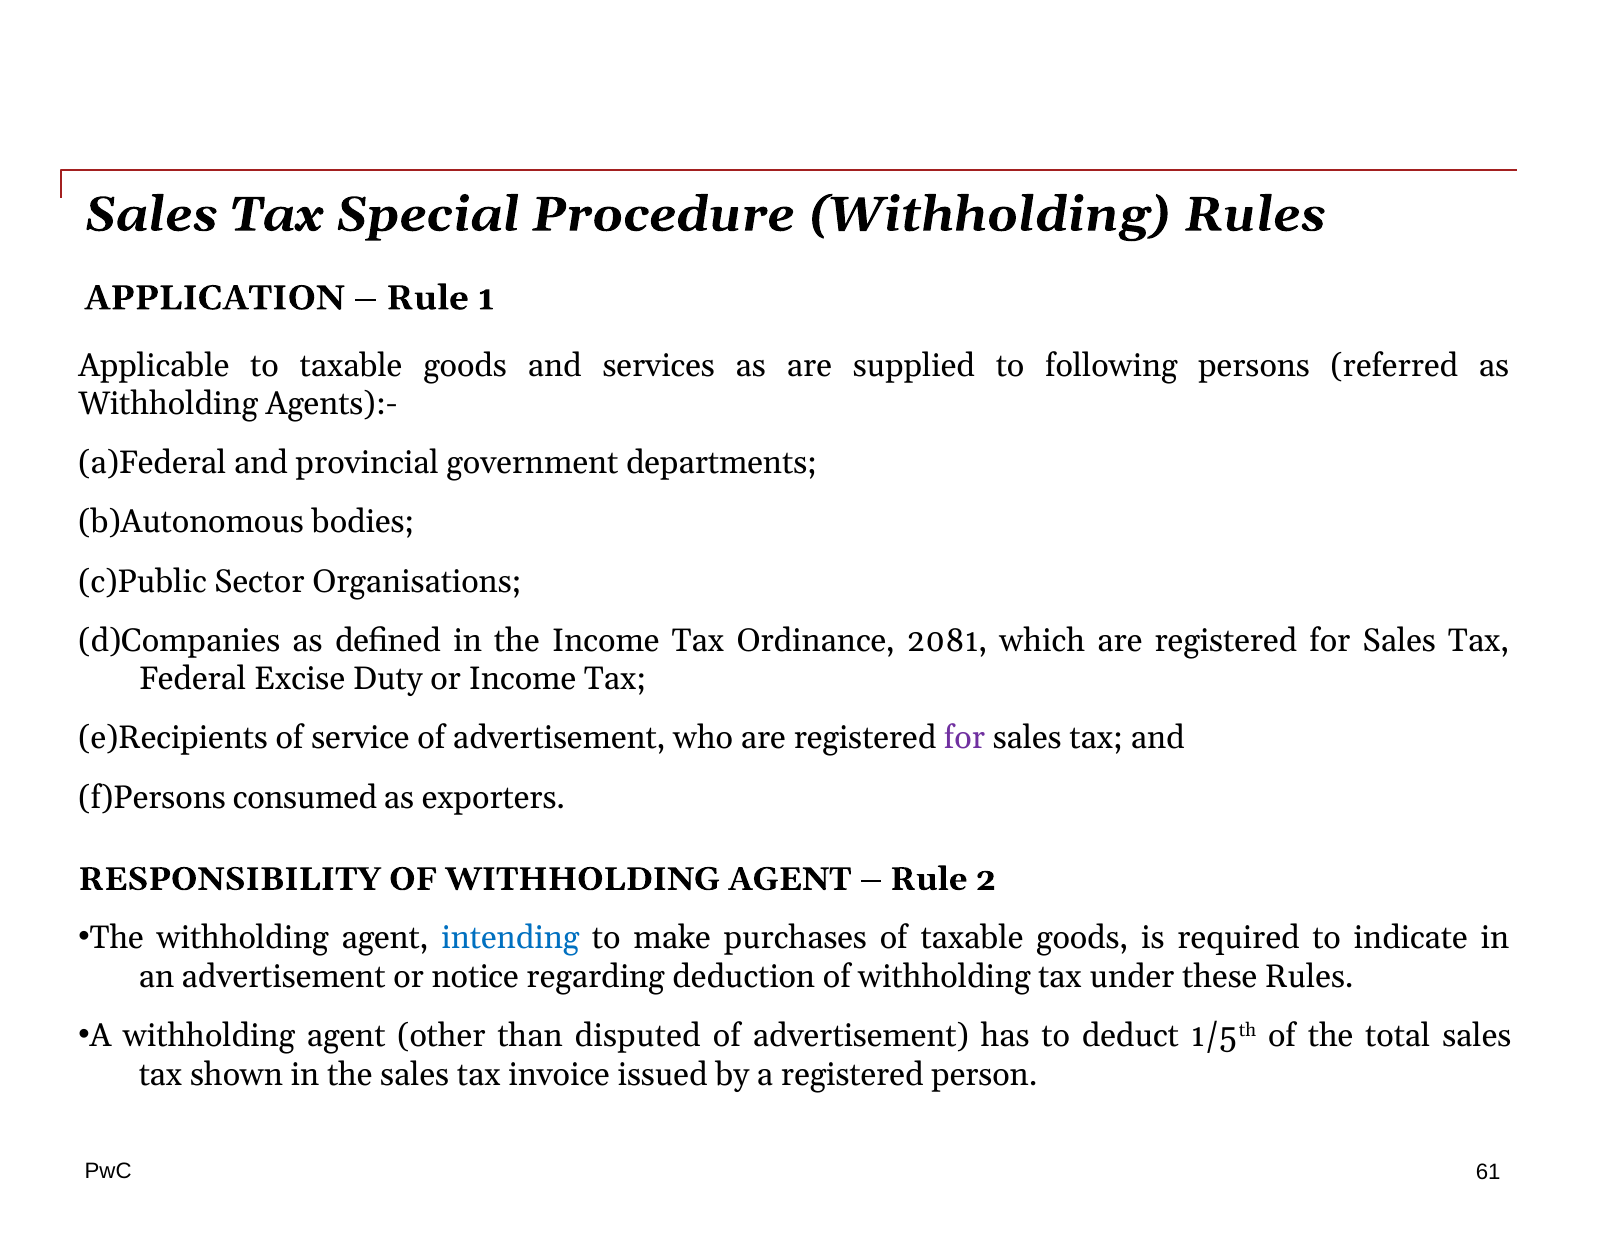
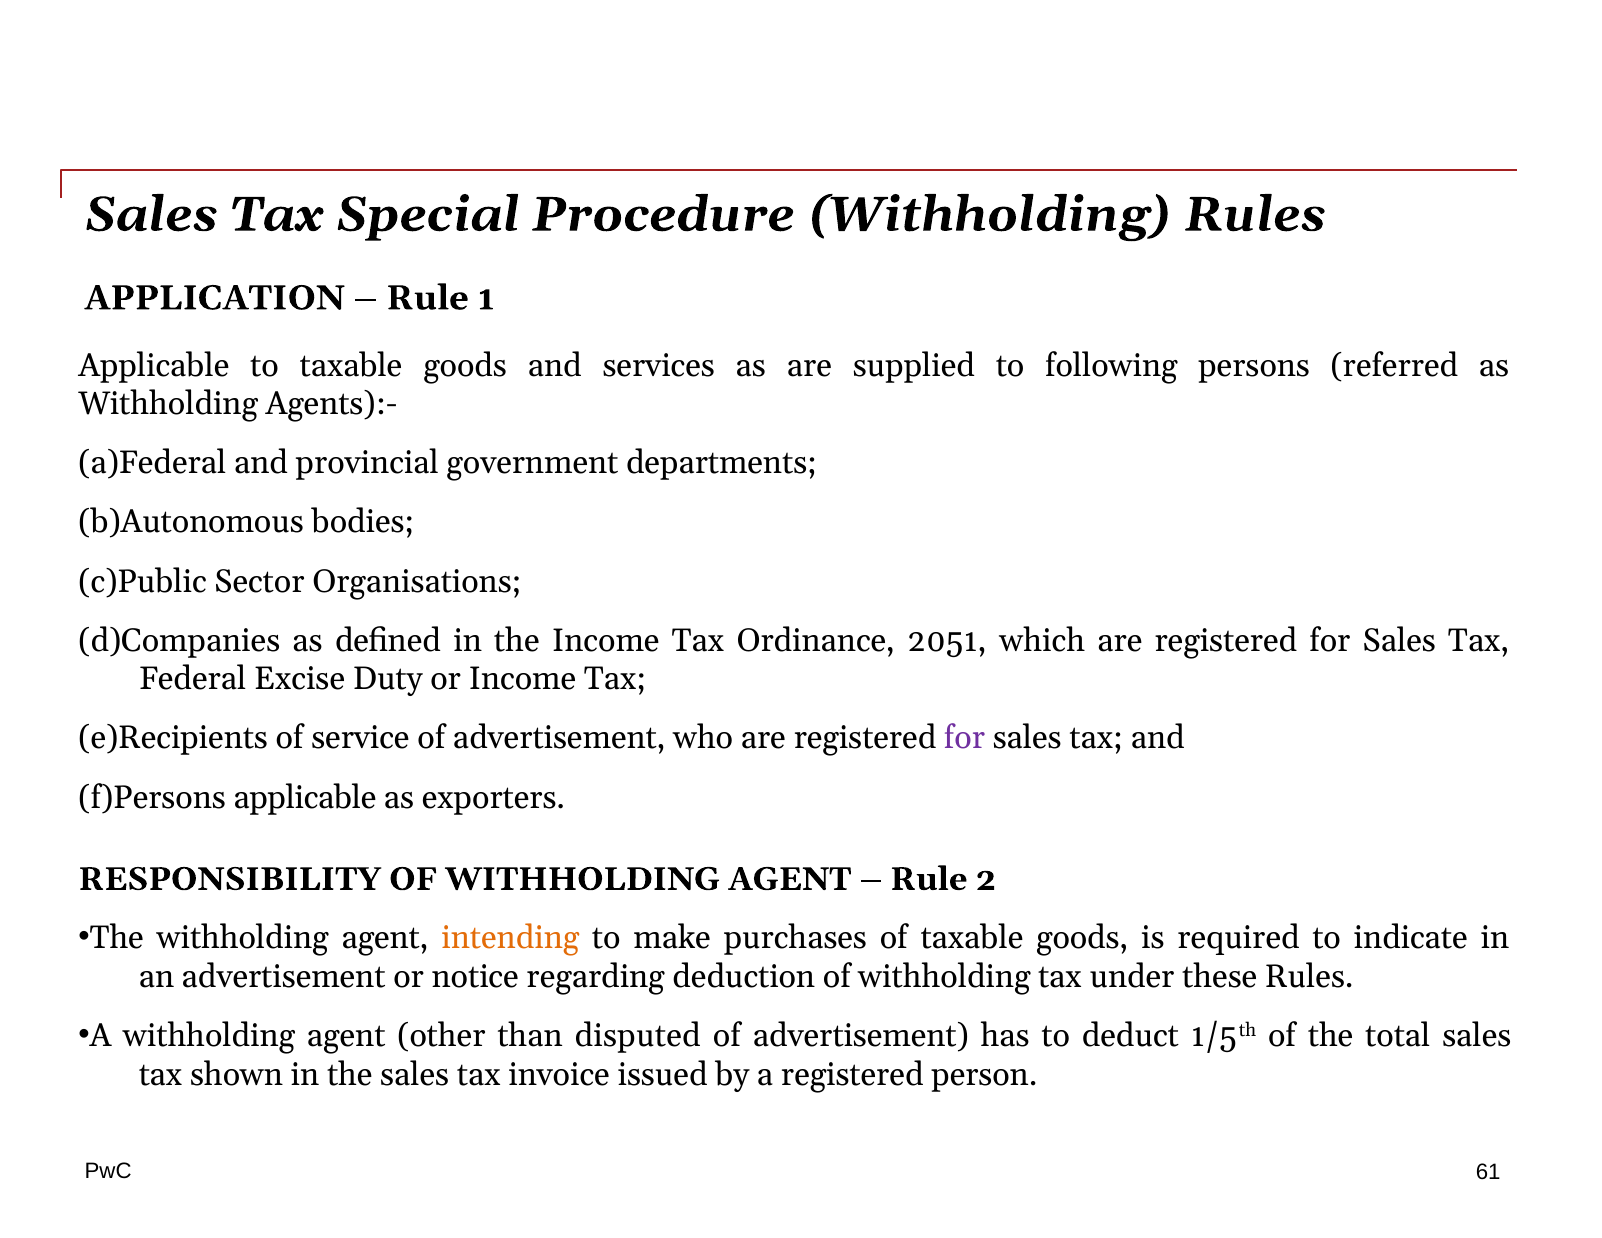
2081: 2081 -> 2051
consumed at (305, 797): consumed -> applicable
intending colour: blue -> orange
